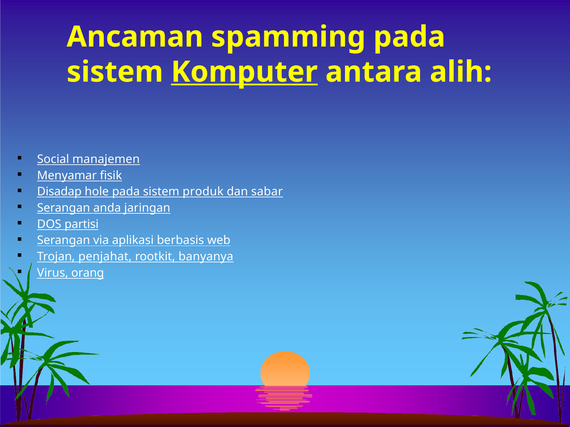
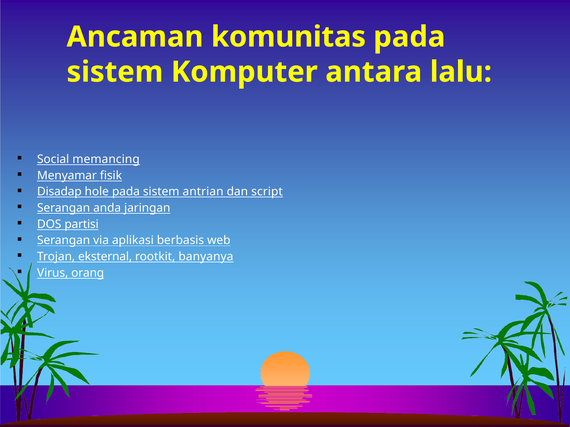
spamming: spamming -> komunitas
Komputer underline: present -> none
alih: alih -> lalu
manajemen: manajemen -> memancing
produk: produk -> antrian
sabar: sabar -> script
penjahat: penjahat -> eksternal
